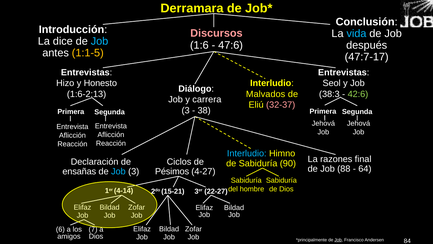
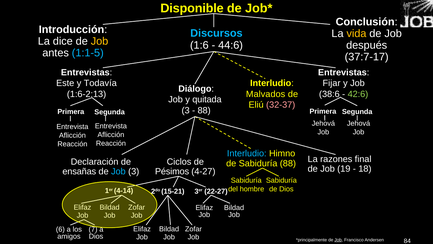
Derramara: Derramara -> Disponible
Discursos colour: pink -> light blue
vida colour: light blue -> yellow
Job at (100, 41) colour: light blue -> yellow
47:6: 47:6 -> 44:6
1:1-5 colour: yellow -> light blue
47:7-17: 47:7-17 -> 37:7-17
Hizo: Hizo -> Este
Honesto: Honesto -> Todavía
Seol: Seol -> Fijar
38:3: 38:3 -> 38:6
carrera: carrera -> quitada
38 at (204, 110): 38 -> 88
Sabiduría 90: 90 -> 88
88: 88 -> 19
64: 64 -> 18
